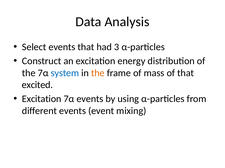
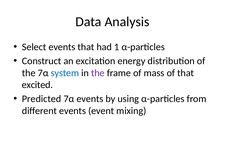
3: 3 -> 1
the at (98, 73) colour: orange -> purple
Excitation at (42, 99): Excitation -> Predicted
